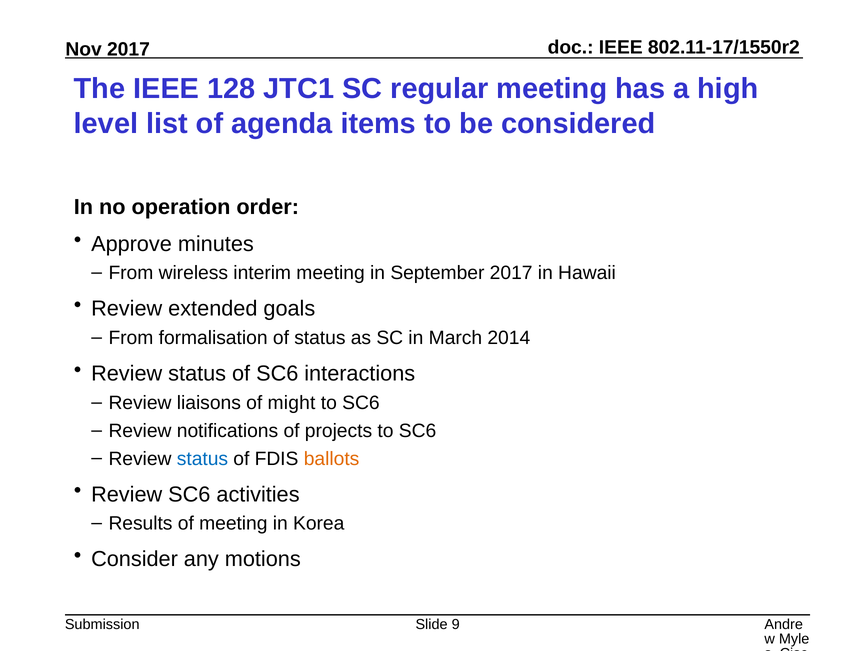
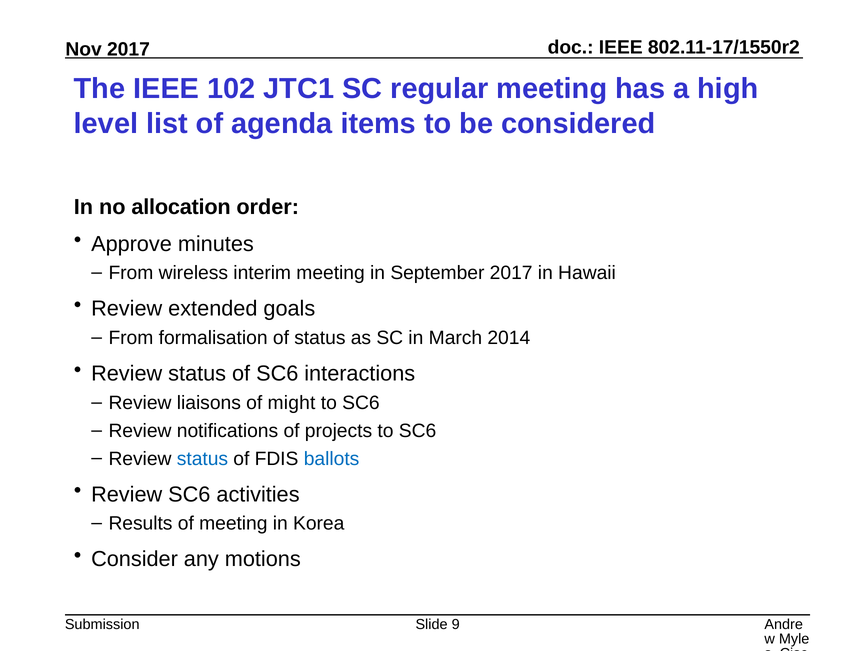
128: 128 -> 102
operation: operation -> allocation
ballots colour: orange -> blue
